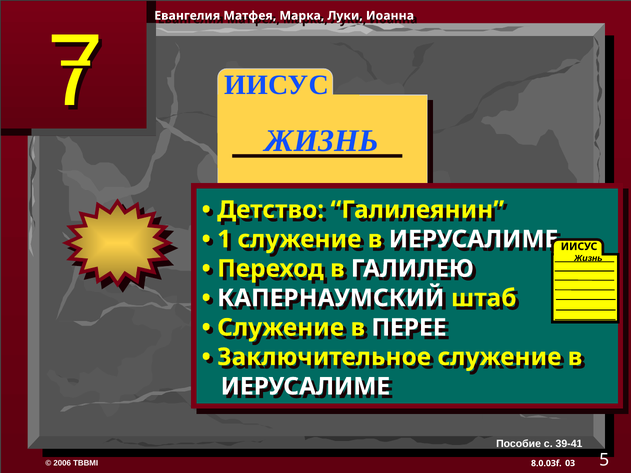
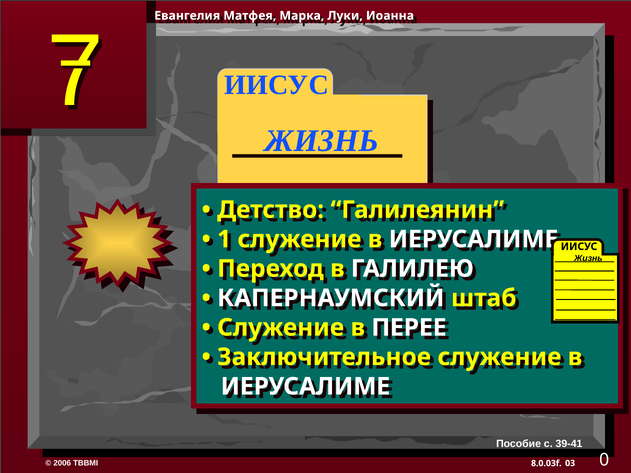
5: 5 -> 0
